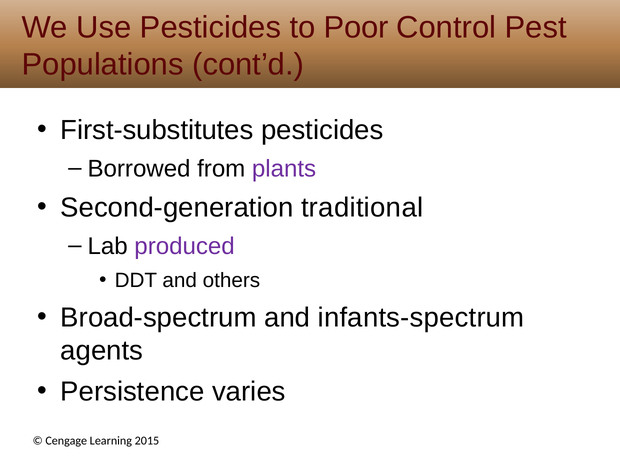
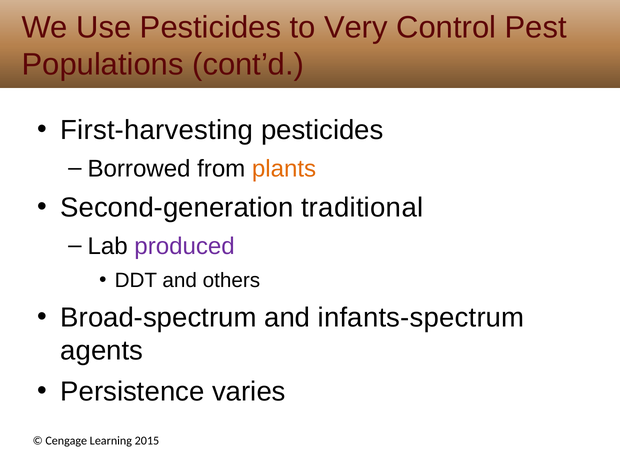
Poor: Poor -> Very
First-substitutes: First-substitutes -> First-harvesting
plants colour: purple -> orange
